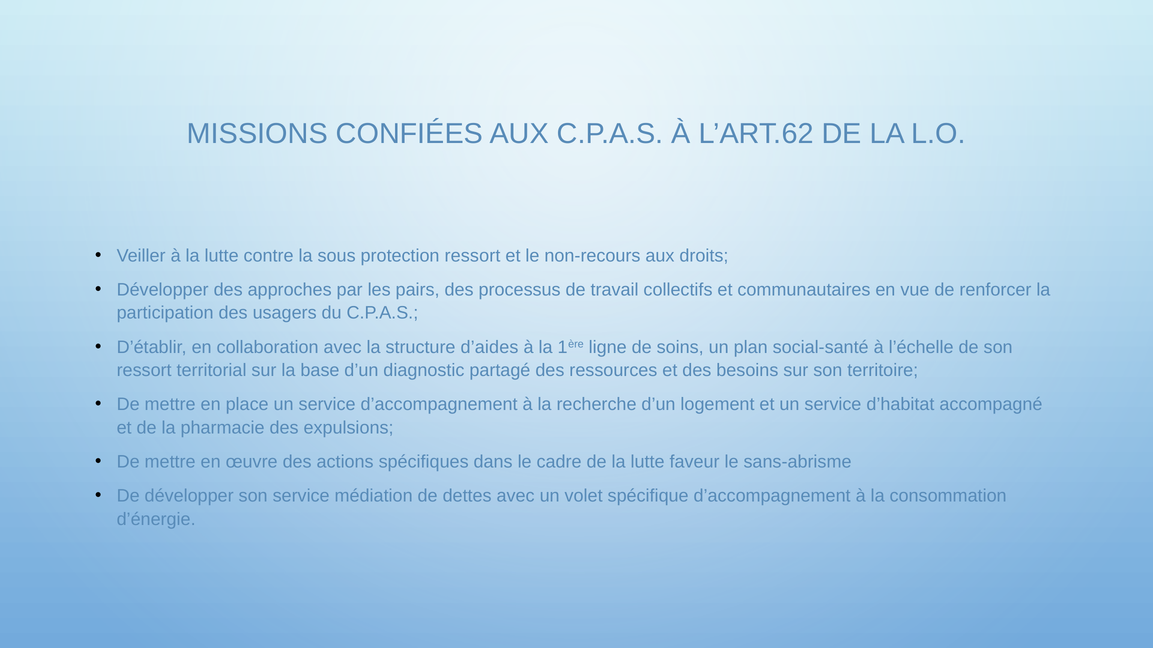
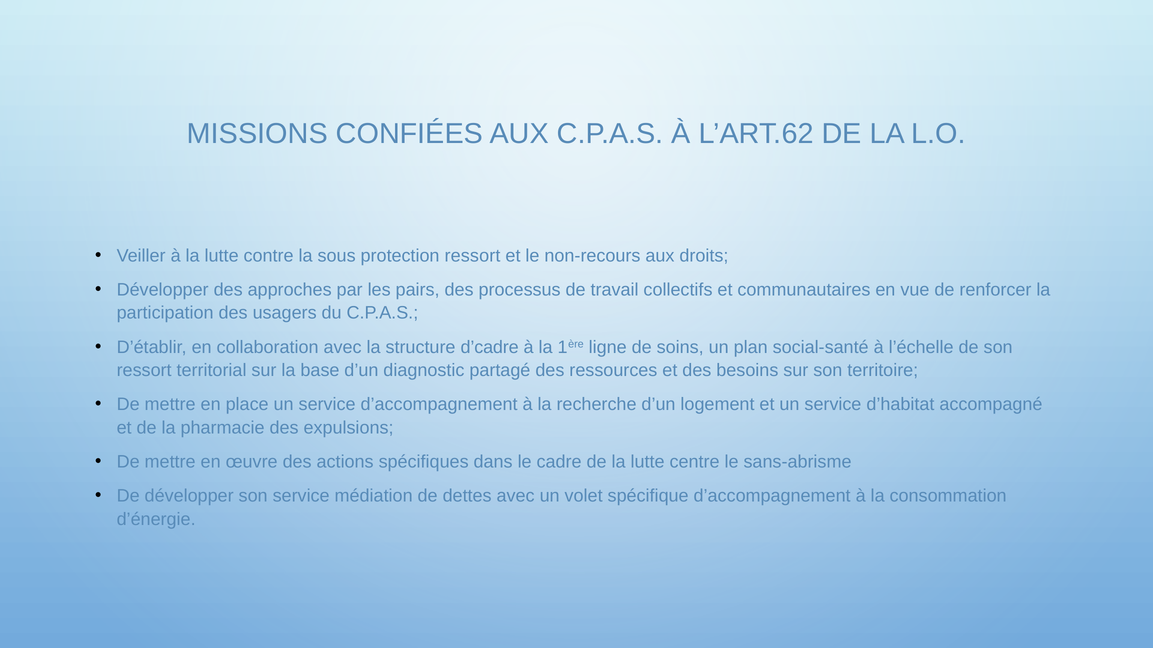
d’aides: d’aides -> d’cadre
faveur: faveur -> centre
